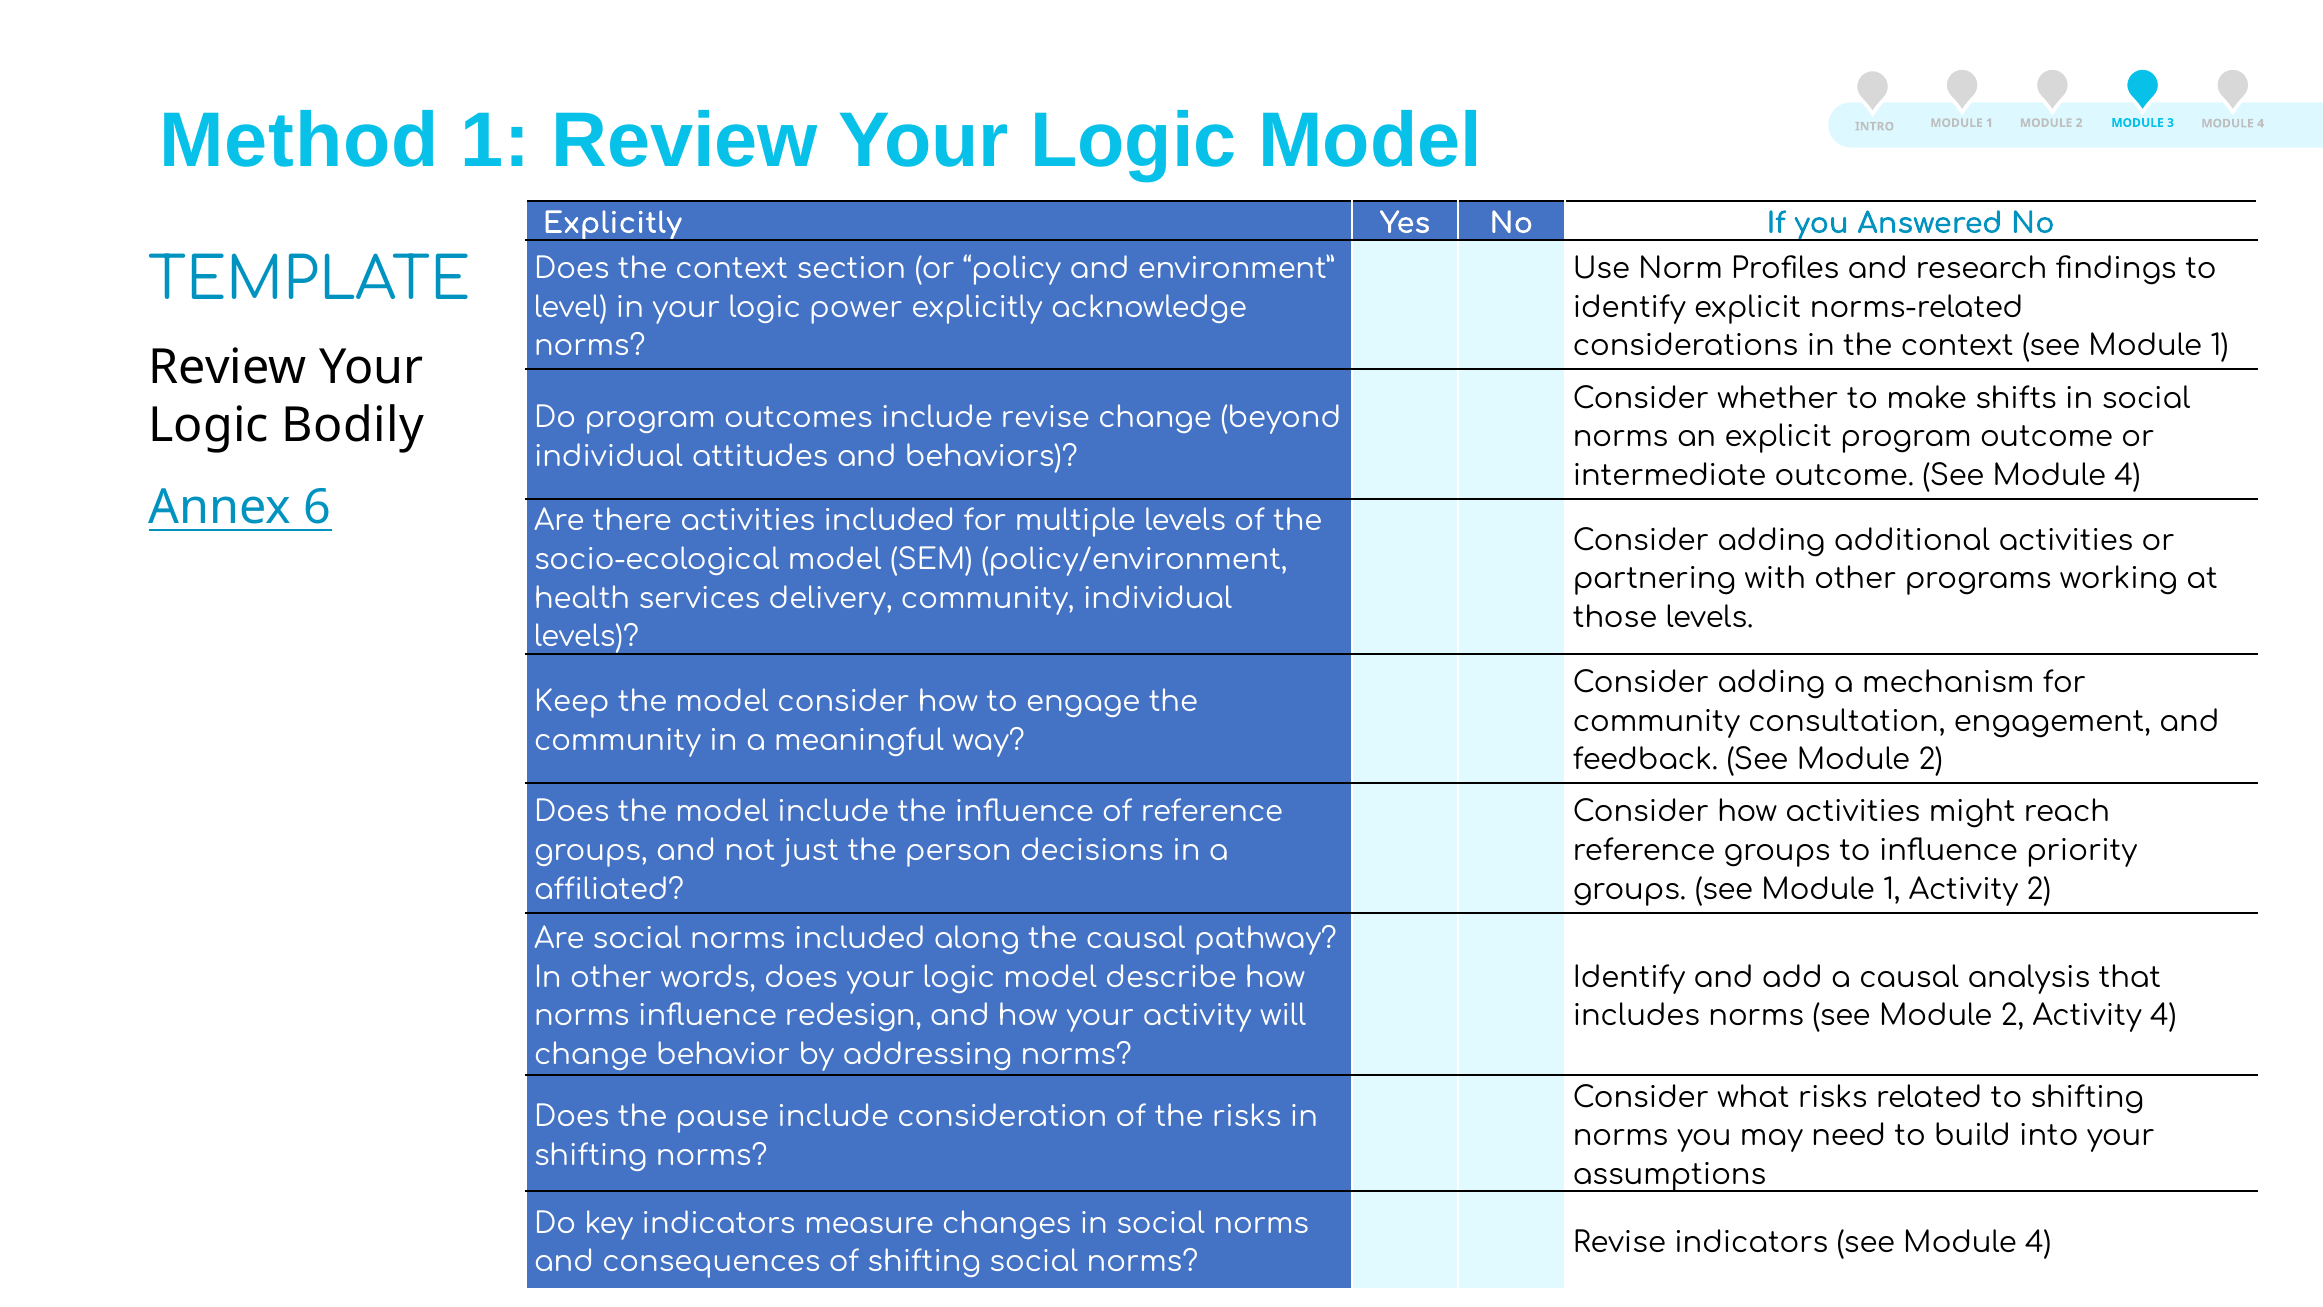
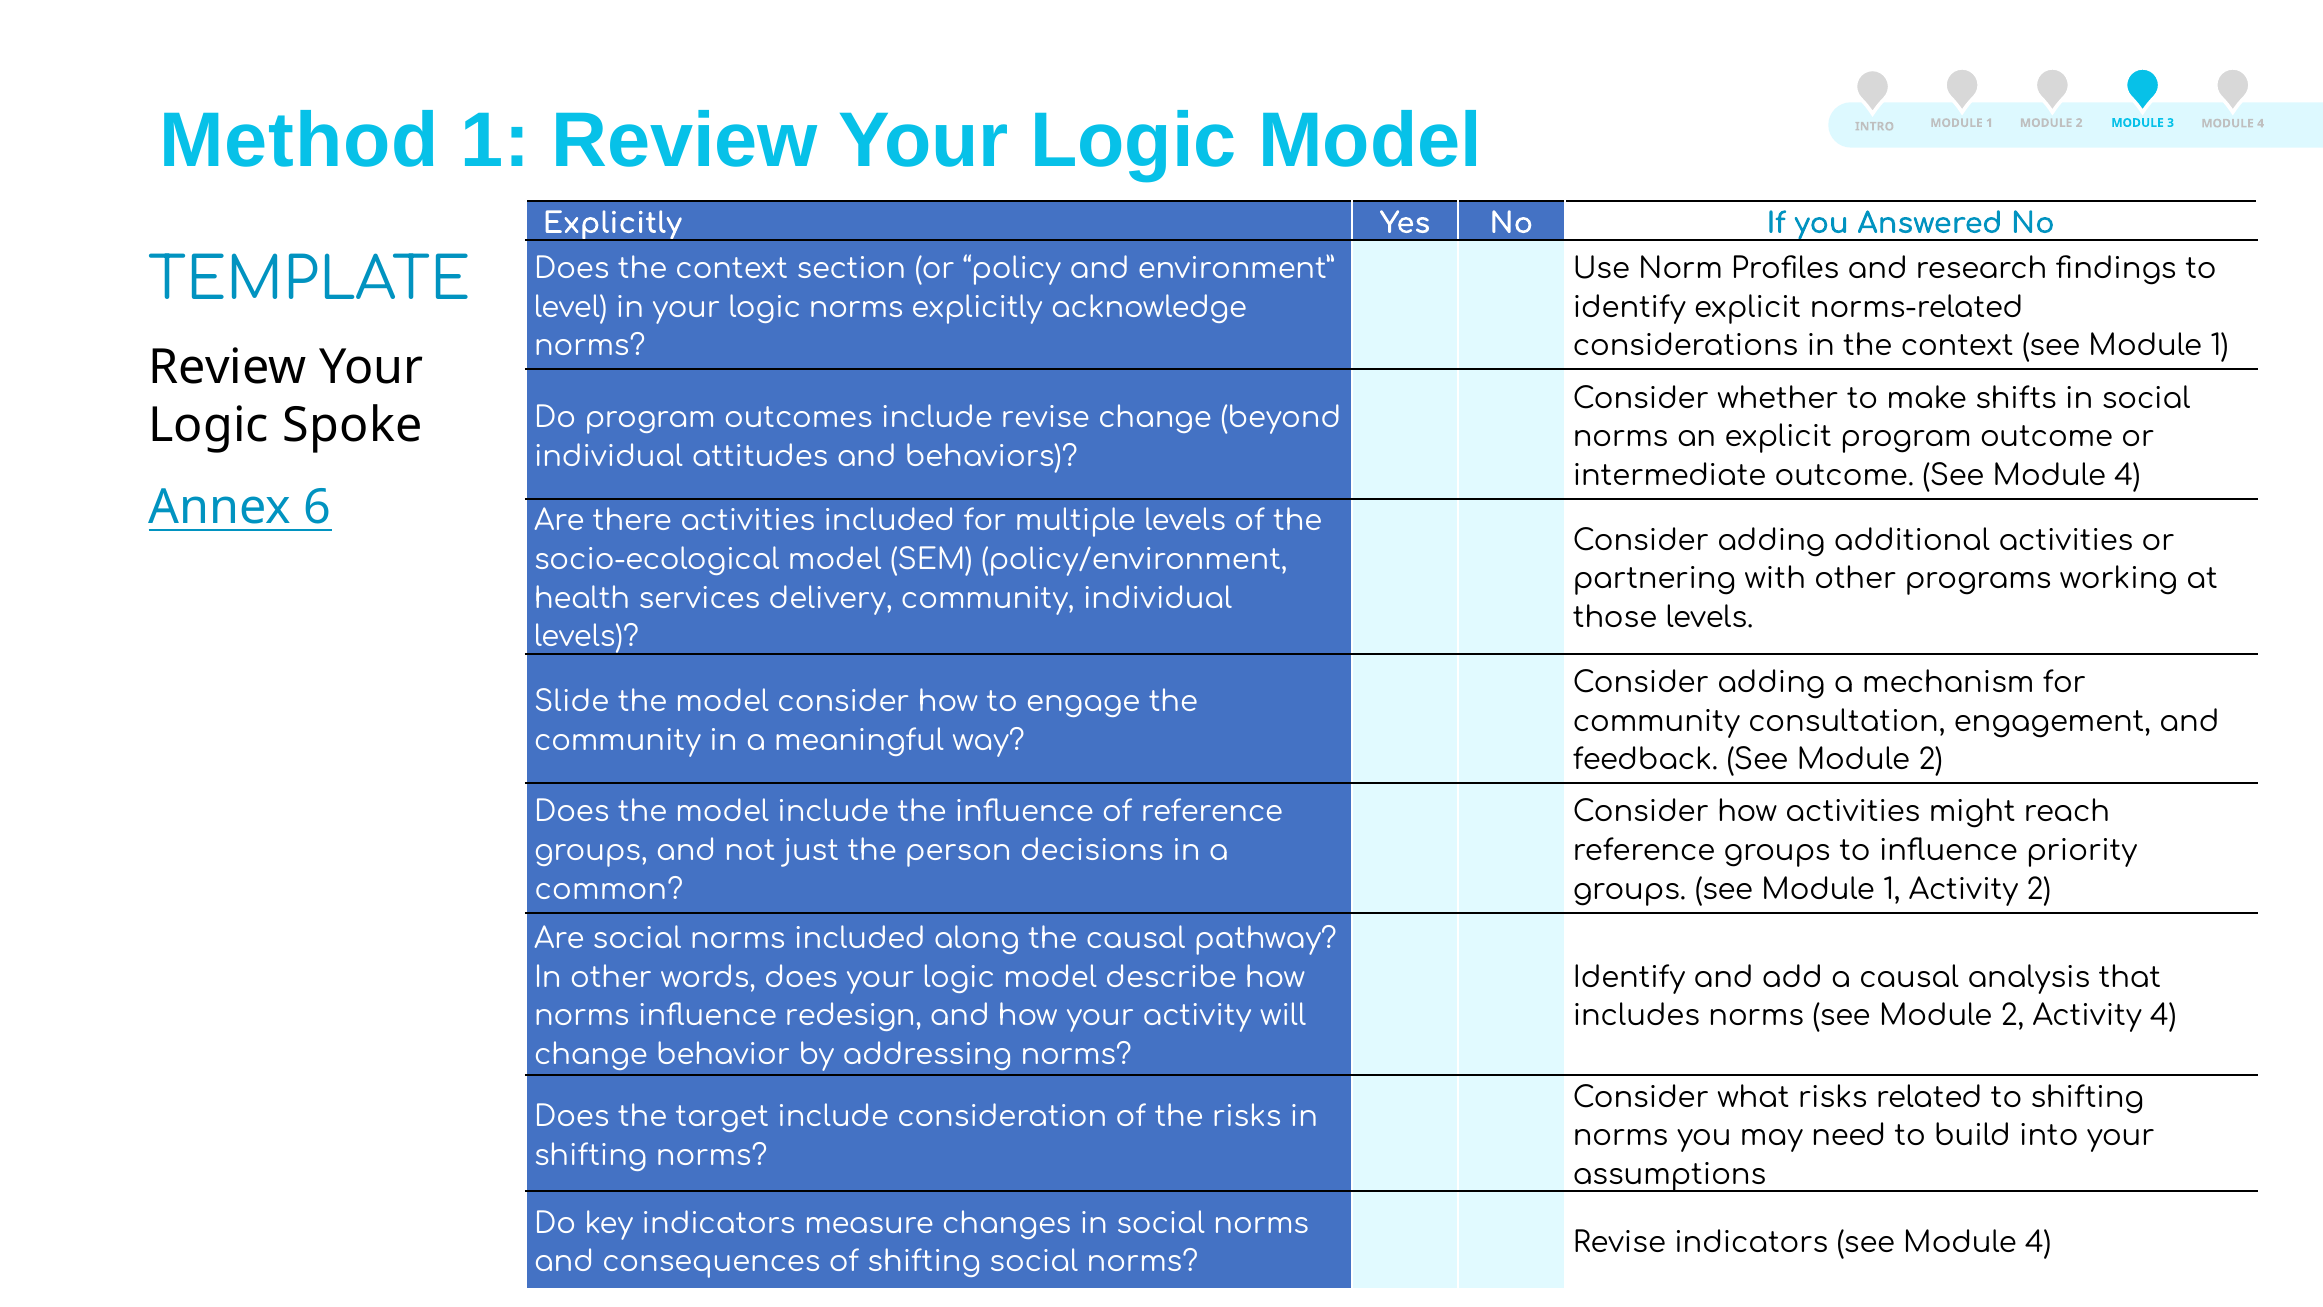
logic power: power -> norms
Bodily: Bodily -> Spoke
Keep: Keep -> Slide
affiliated: affiliated -> common
pause: pause -> target
